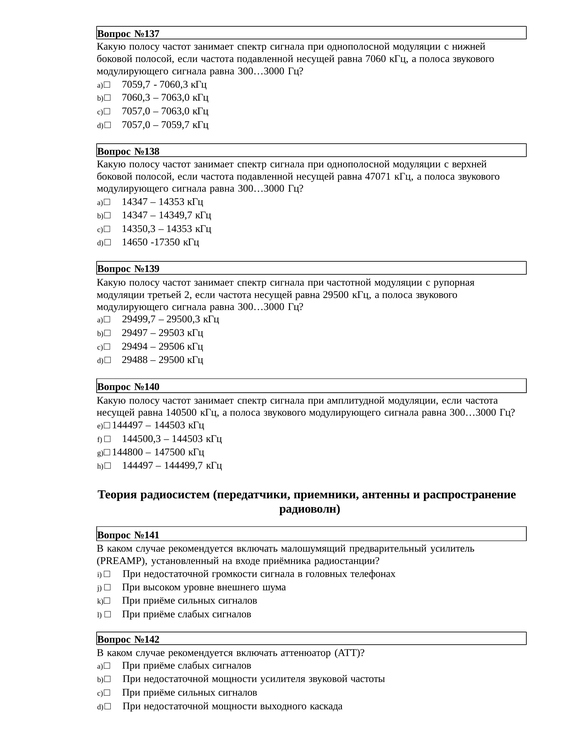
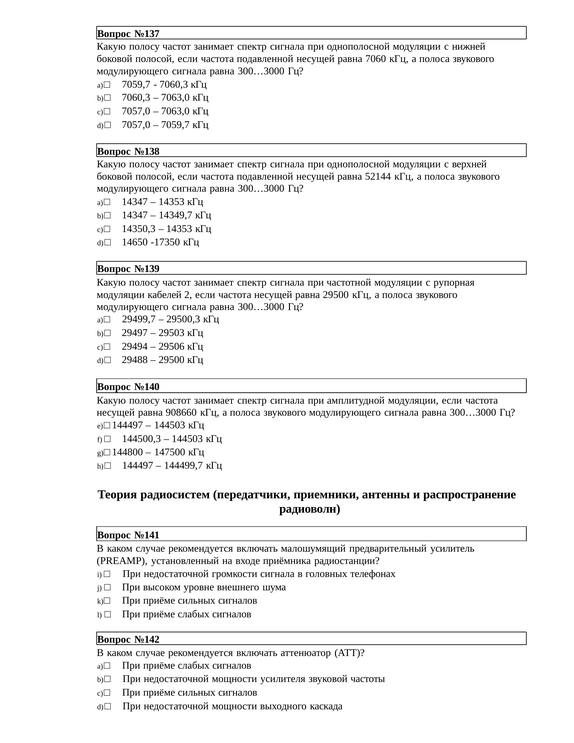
47071: 47071 -> 52144
третьей: третьей -> кабелей
140500: 140500 -> 908660
